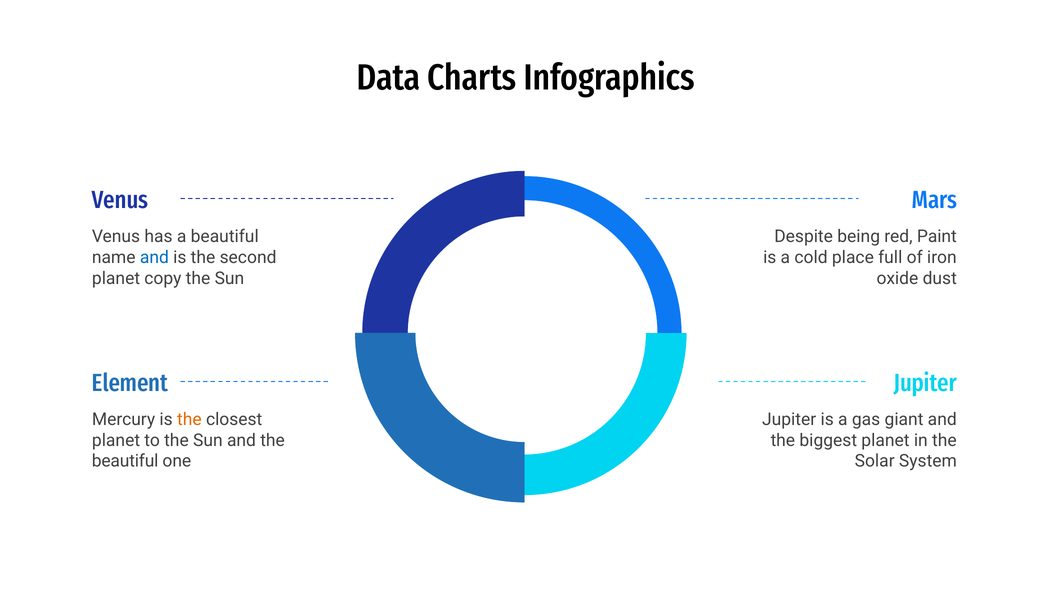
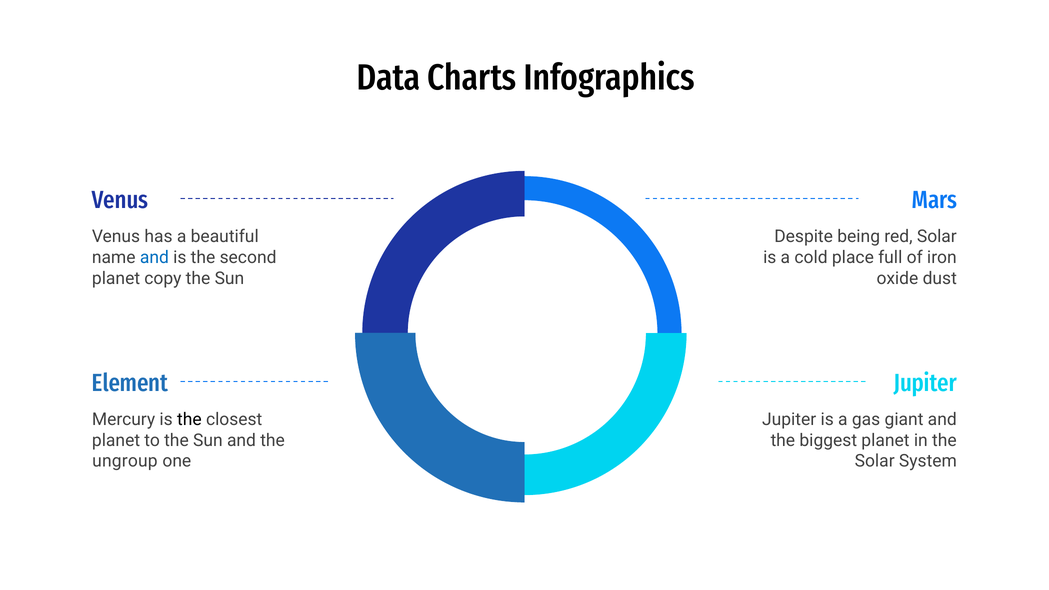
red Paint: Paint -> Solar
the at (189, 419) colour: orange -> black
beautiful at (125, 461): beautiful -> ungroup
